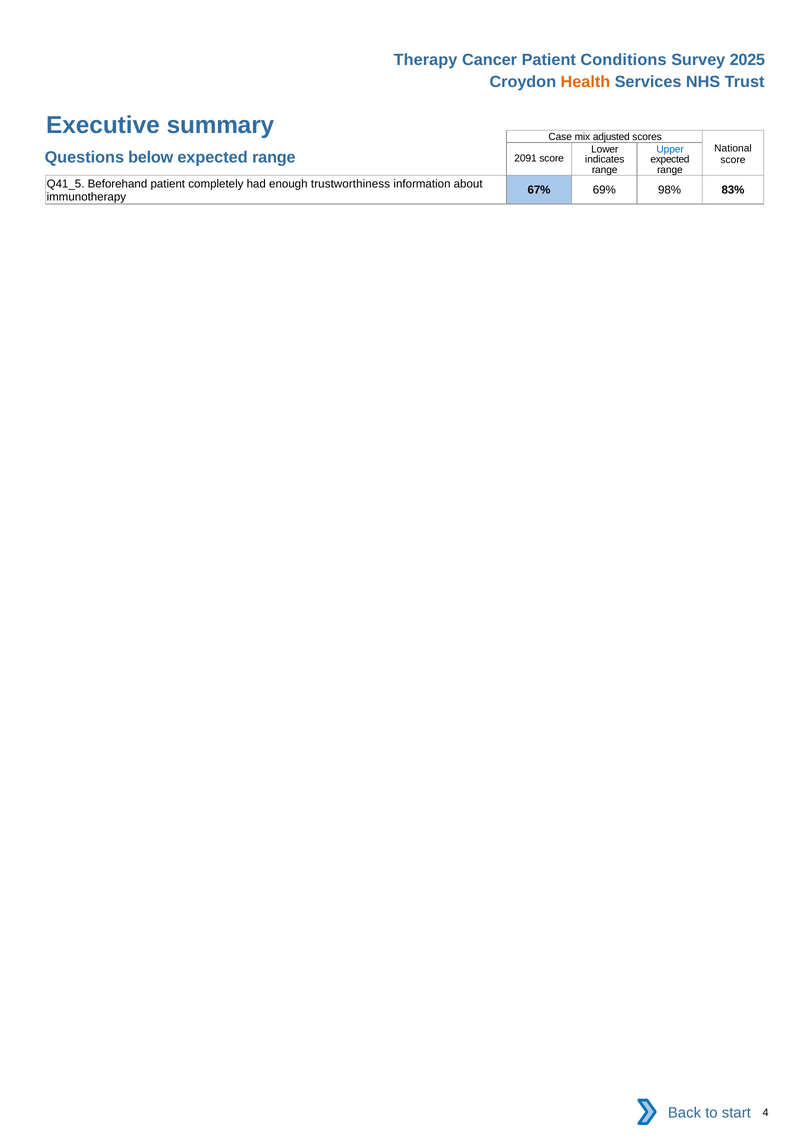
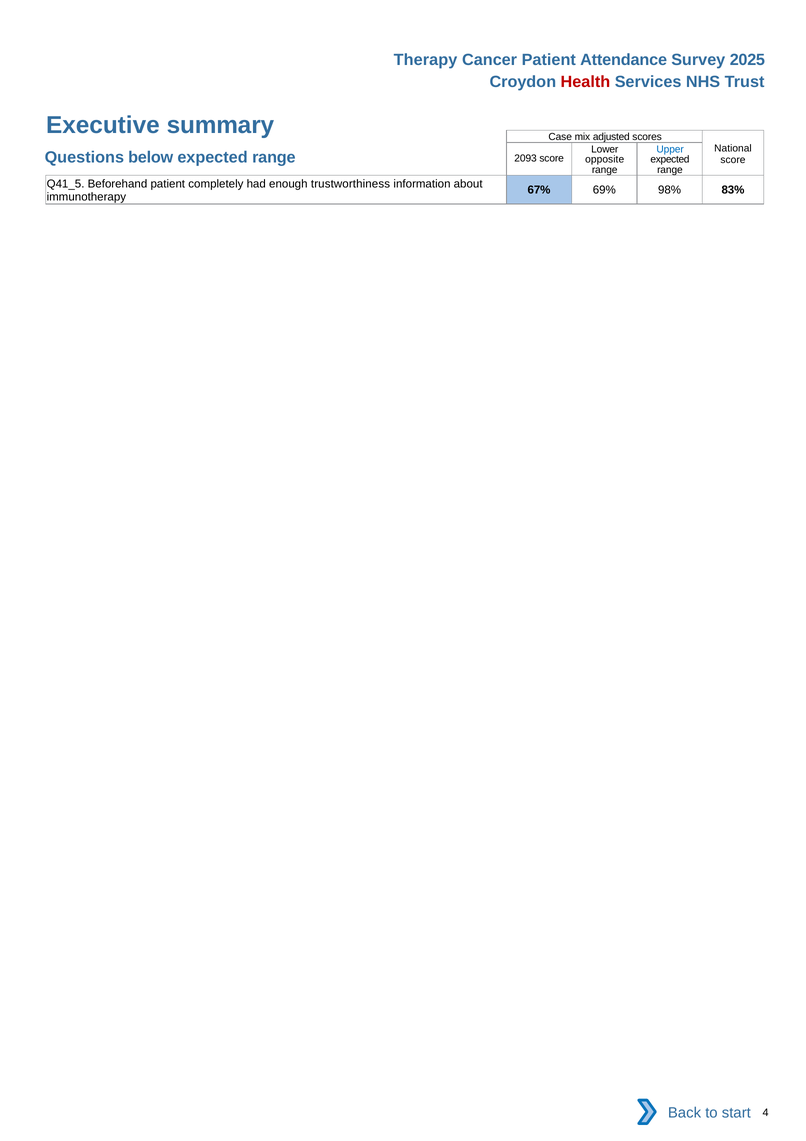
Conditions: Conditions -> Attendance
Health colour: orange -> red
2091: 2091 -> 2093
indicates: indicates -> opposite
